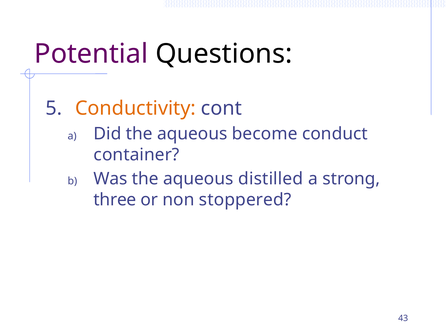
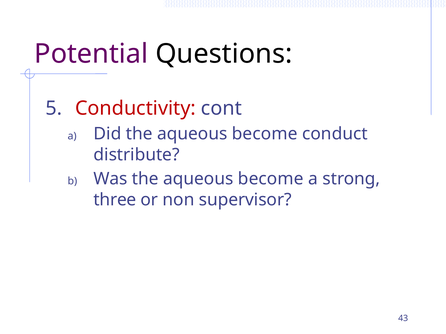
Conductivity colour: orange -> red
container: container -> distribute
Was the aqueous distilled: distilled -> become
stoppered: stoppered -> supervisor
